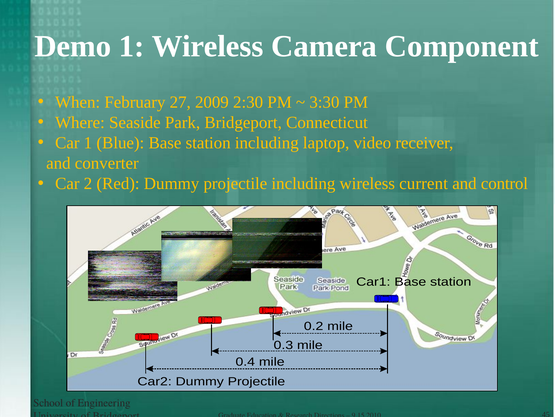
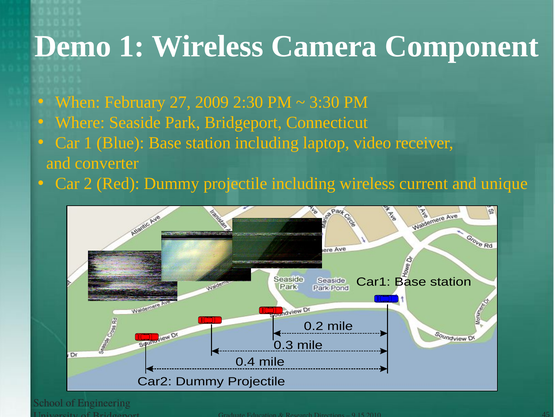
control: control -> unique
